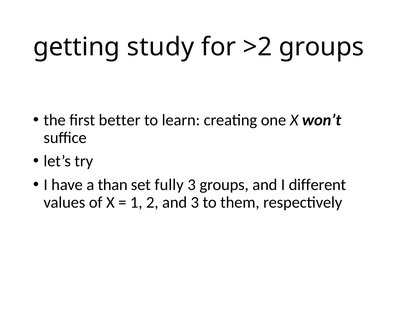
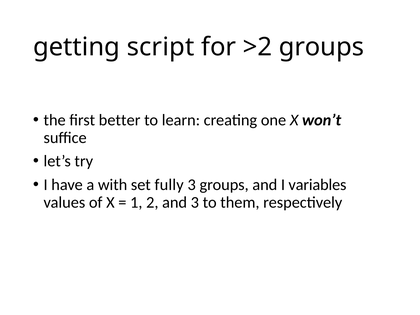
study: study -> script
than: than -> with
different: different -> variables
